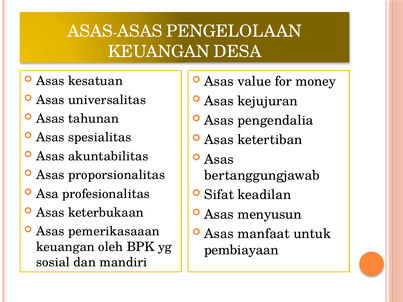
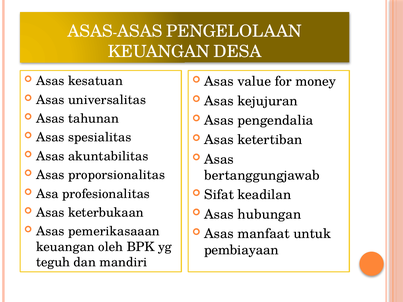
menyusun: menyusun -> hubungan
sosial: sosial -> teguh
